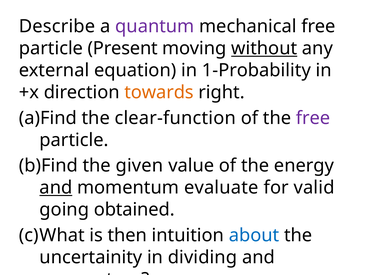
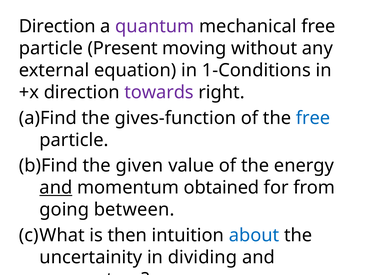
Describe at (57, 26): Describe -> Direction
without underline: present -> none
1-Probability: 1-Probability -> 1-Conditions
towards colour: orange -> purple
clear-function: clear-function -> gives-function
free at (313, 118) colour: purple -> blue
evaluate: evaluate -> obtained
valid: valid -> from
obtained: obtained -> between
